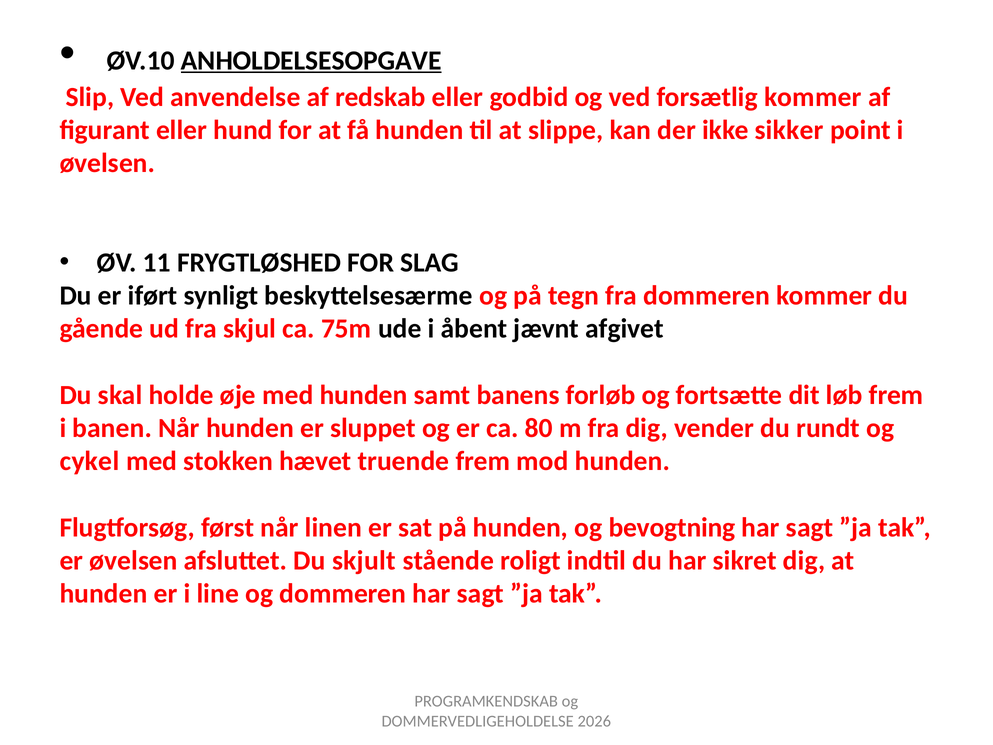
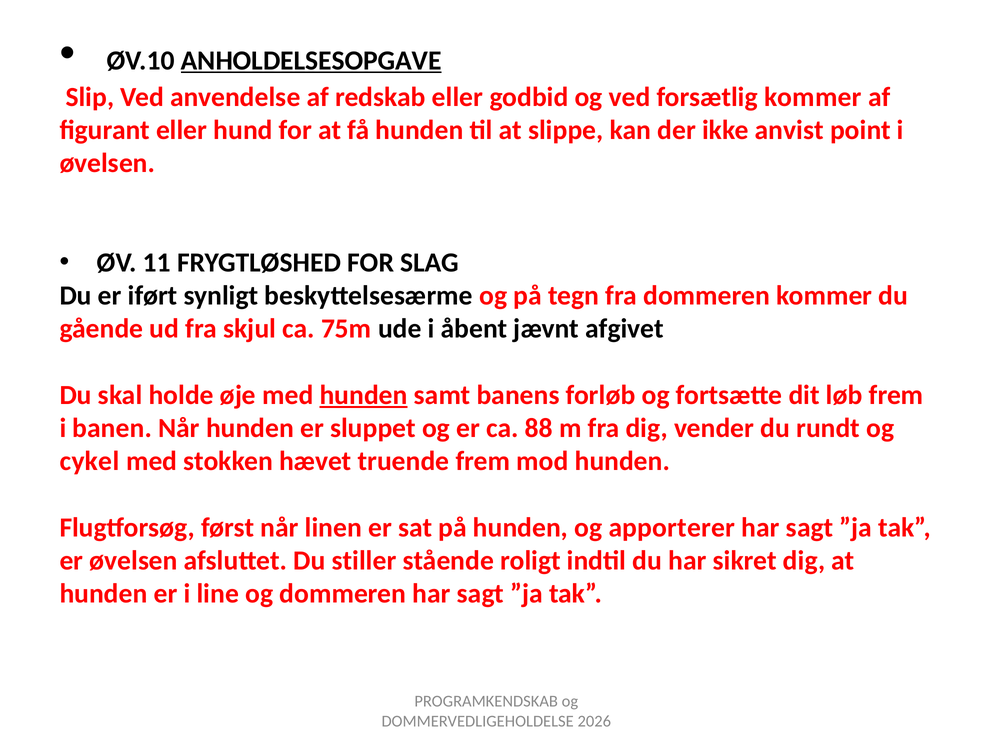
sikker: sikker -> anvist
hunden at (364, 395) underline: none -> present
80: 80 -> 88
bevogtning: bevogtning -> apporterer
skjult: skjult -> stiller
